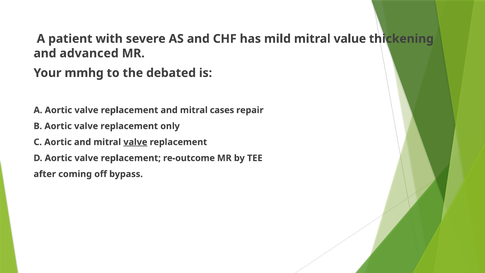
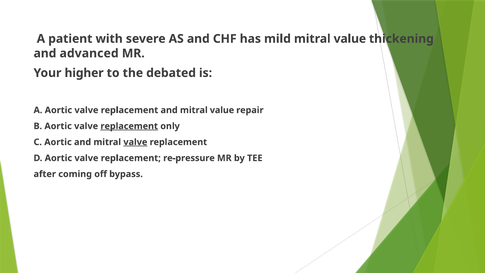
mmhg: mmhg -> higher
and mitral cases: cases -> value
replacement at (129, 126) underline: none -> present
re-outcome: re-outcome -> re-pressure
